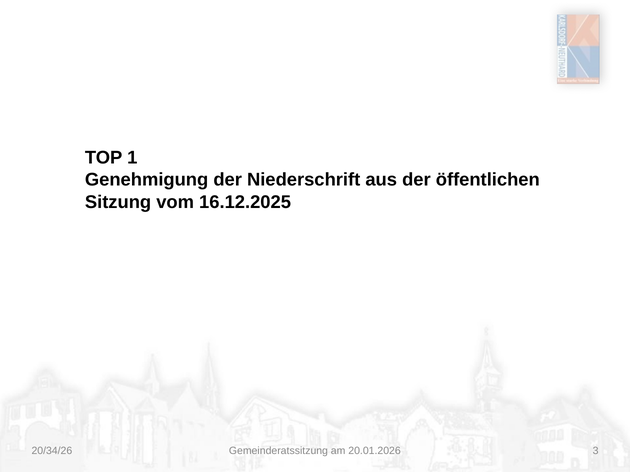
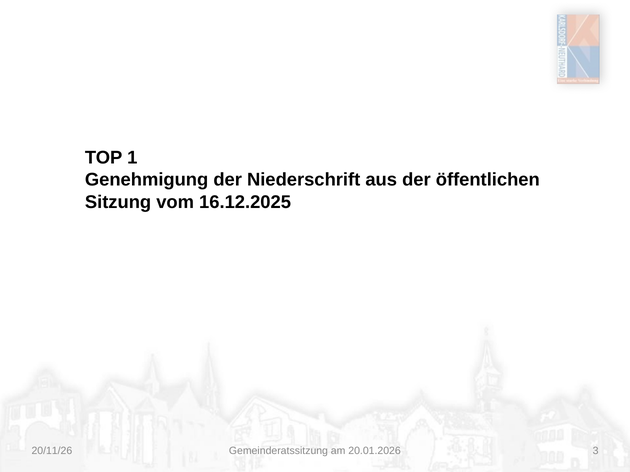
20/34/26: 20/34/26 -> 20/11/26
